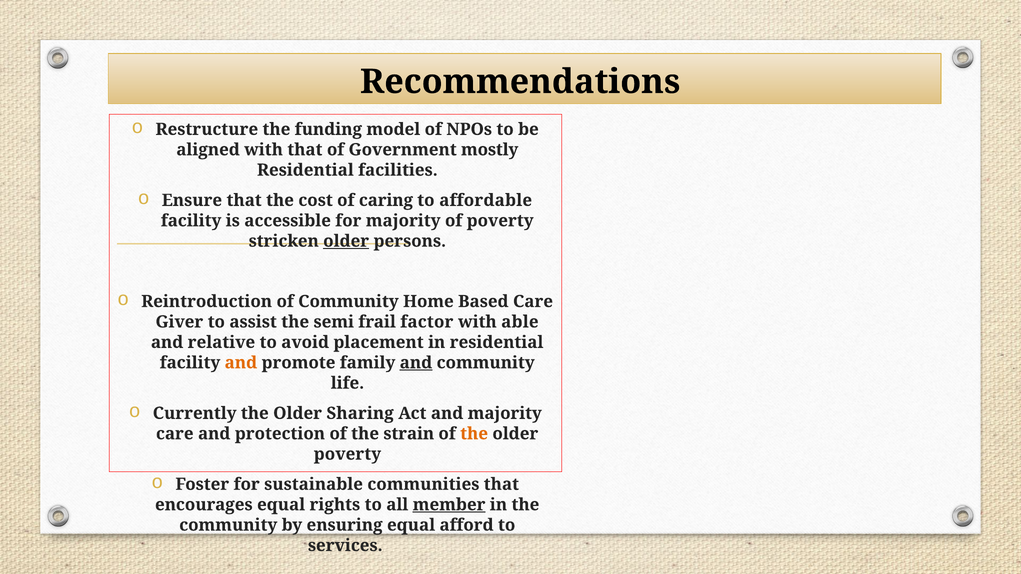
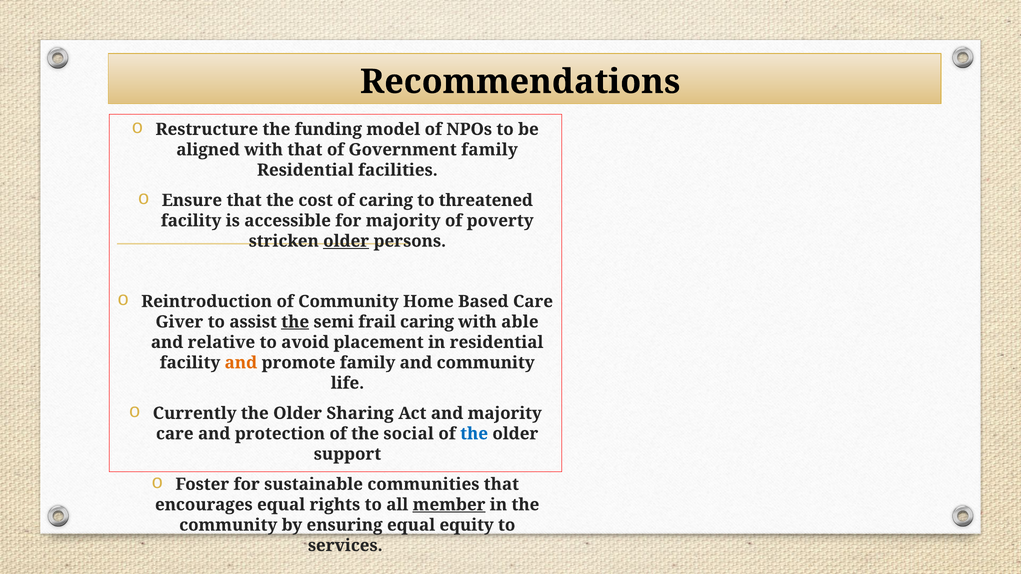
Government mostly: mostly -> family
affordable: affordable -> threatened
the at (295, 322) underline: none -> present
frail factor: factor -> caring
and at (416, 363) underline: present -> none
strain: strain -> social
the at (474, 434) colour: orange -> blue
poverty at (347, 454): poverty -> support
afford: afford -> equity
